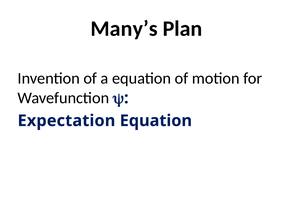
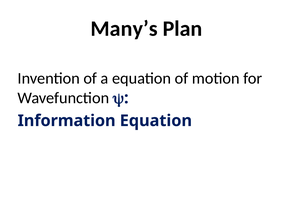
Expectation: Expectation -> Information
